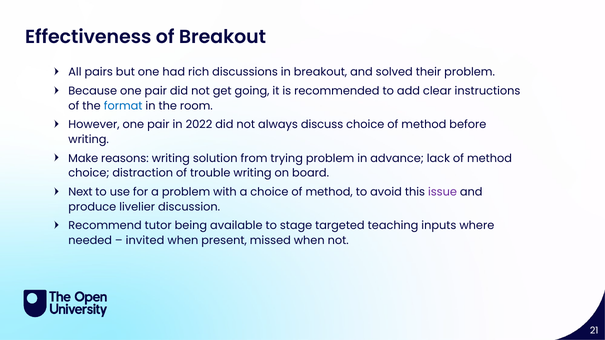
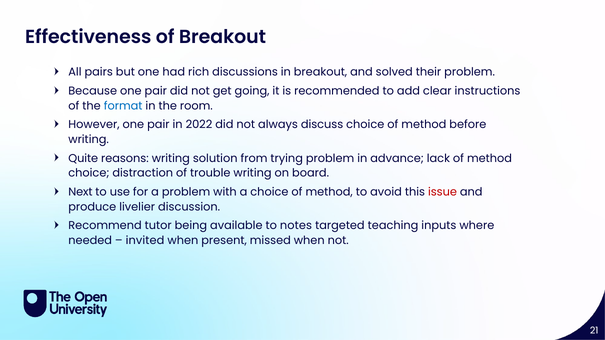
Make: Make -> Quite
issue colour: purple -> red
stage: stage -> notes
